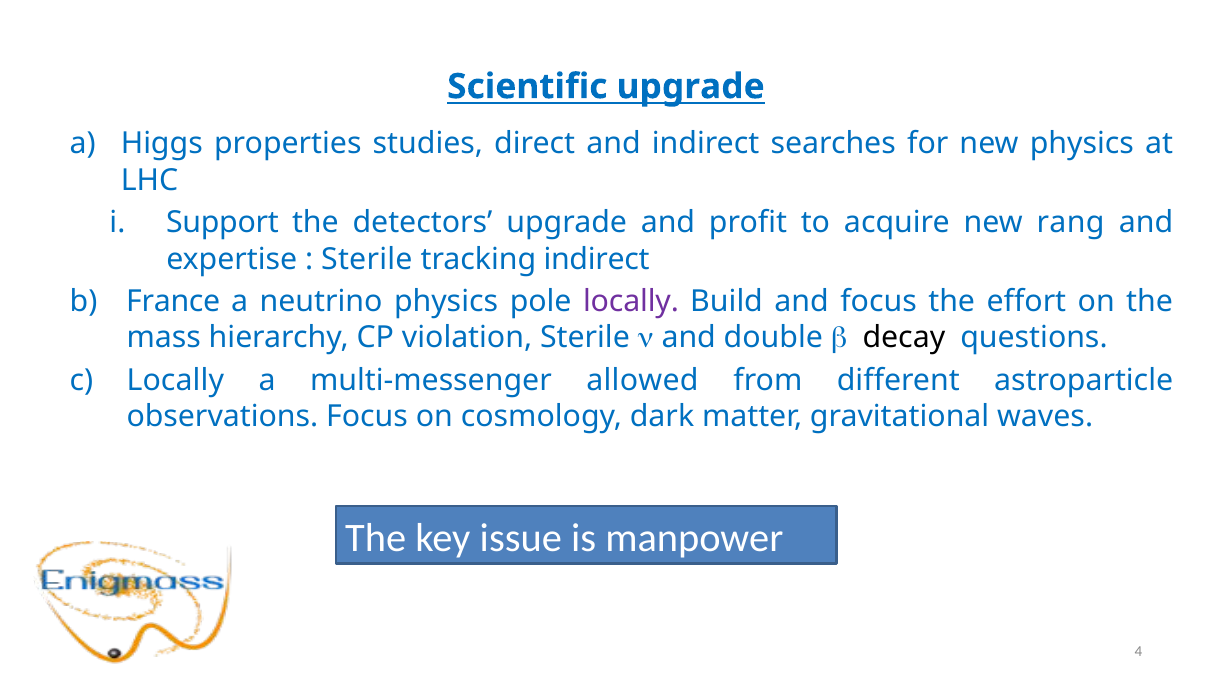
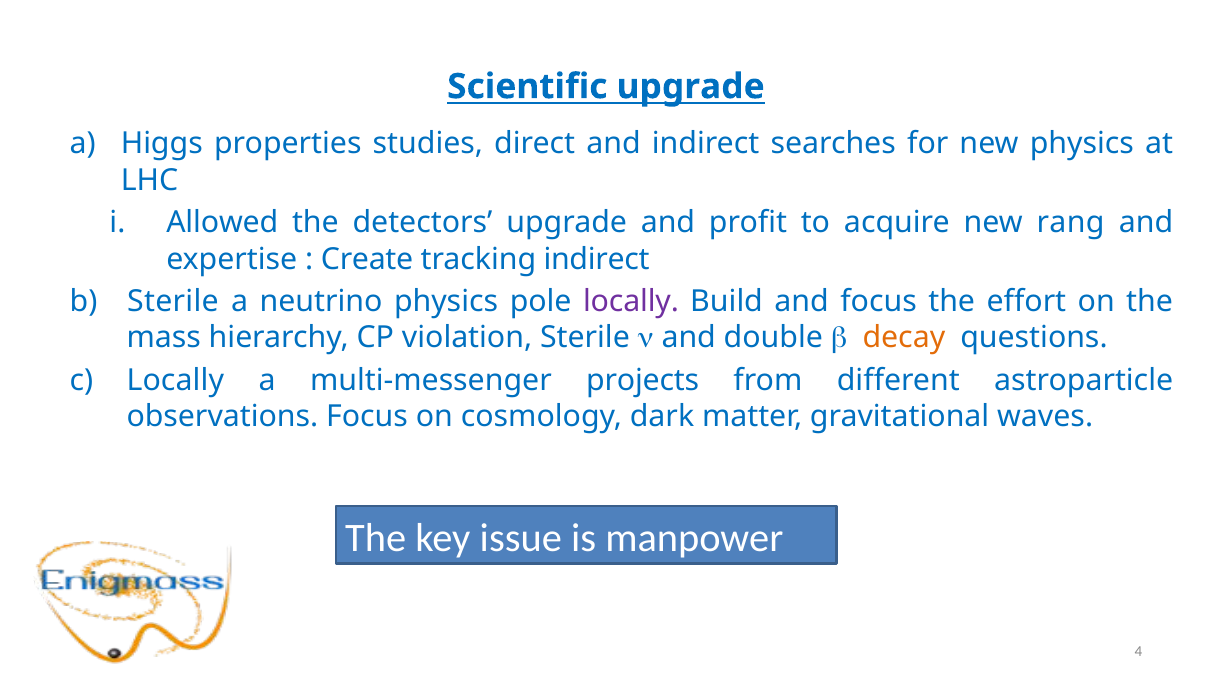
Support: Support -> Allowed
Sterile at (367, 259): Sterile -> Create
b France: France -> Sterile
decay colour: black -> orange
allowed: allowed -> projects
